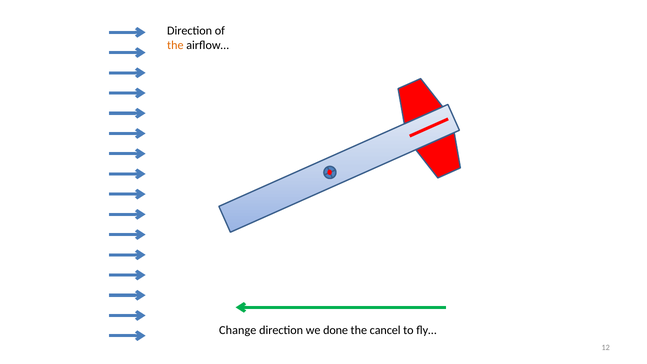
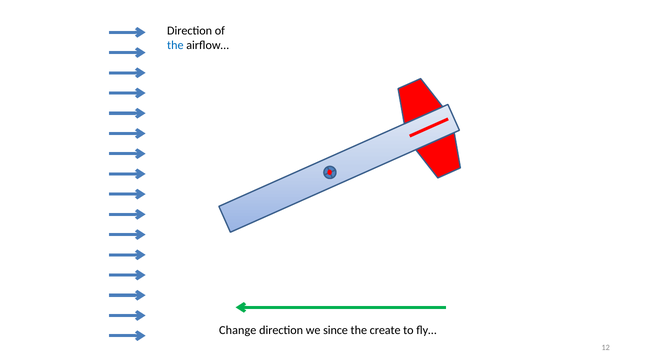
the at (175, 45) colour: orange -> blue
done: done -> since
cancel: cancel -> create
